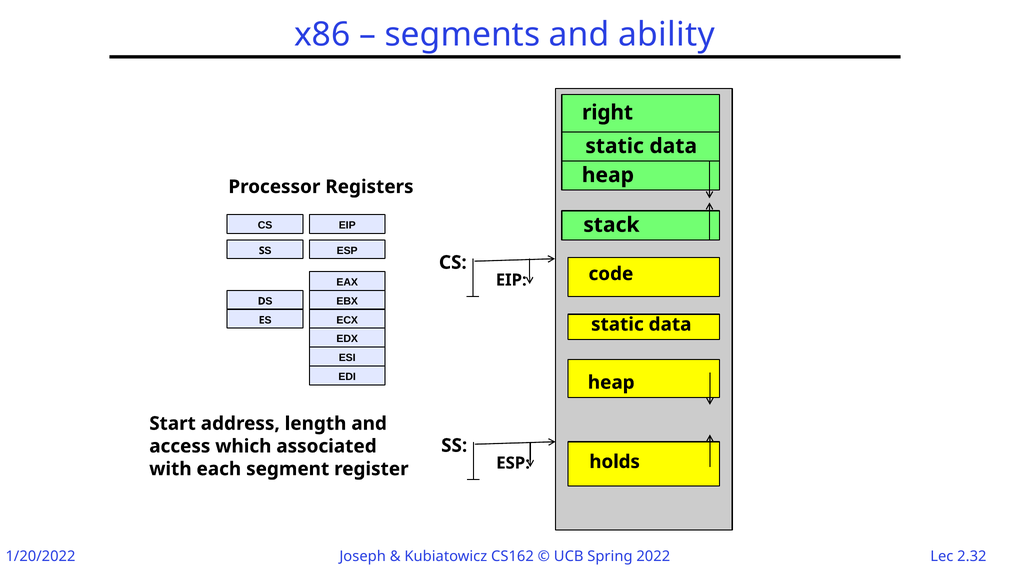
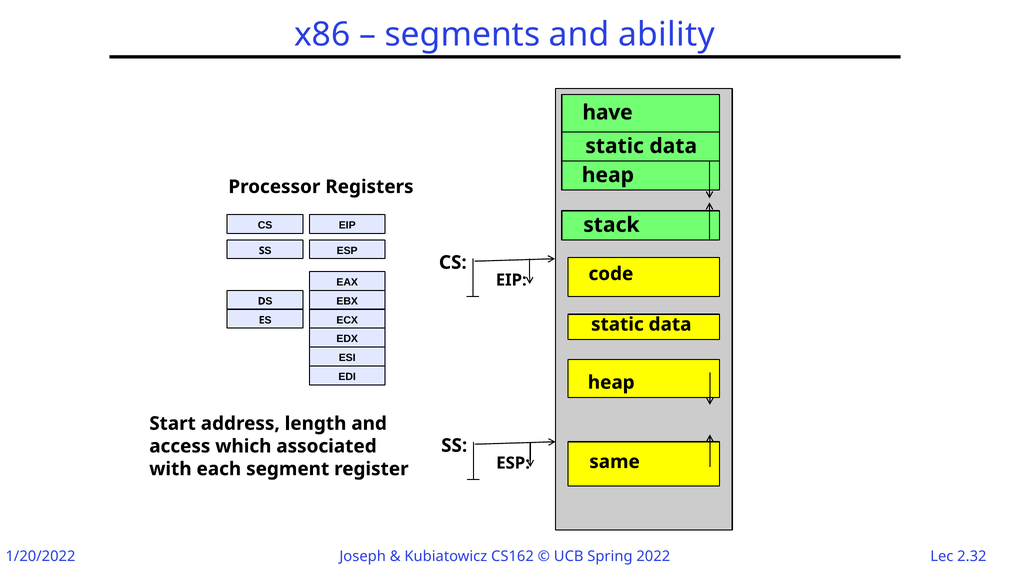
right: right -> have
holds: holds -> same
